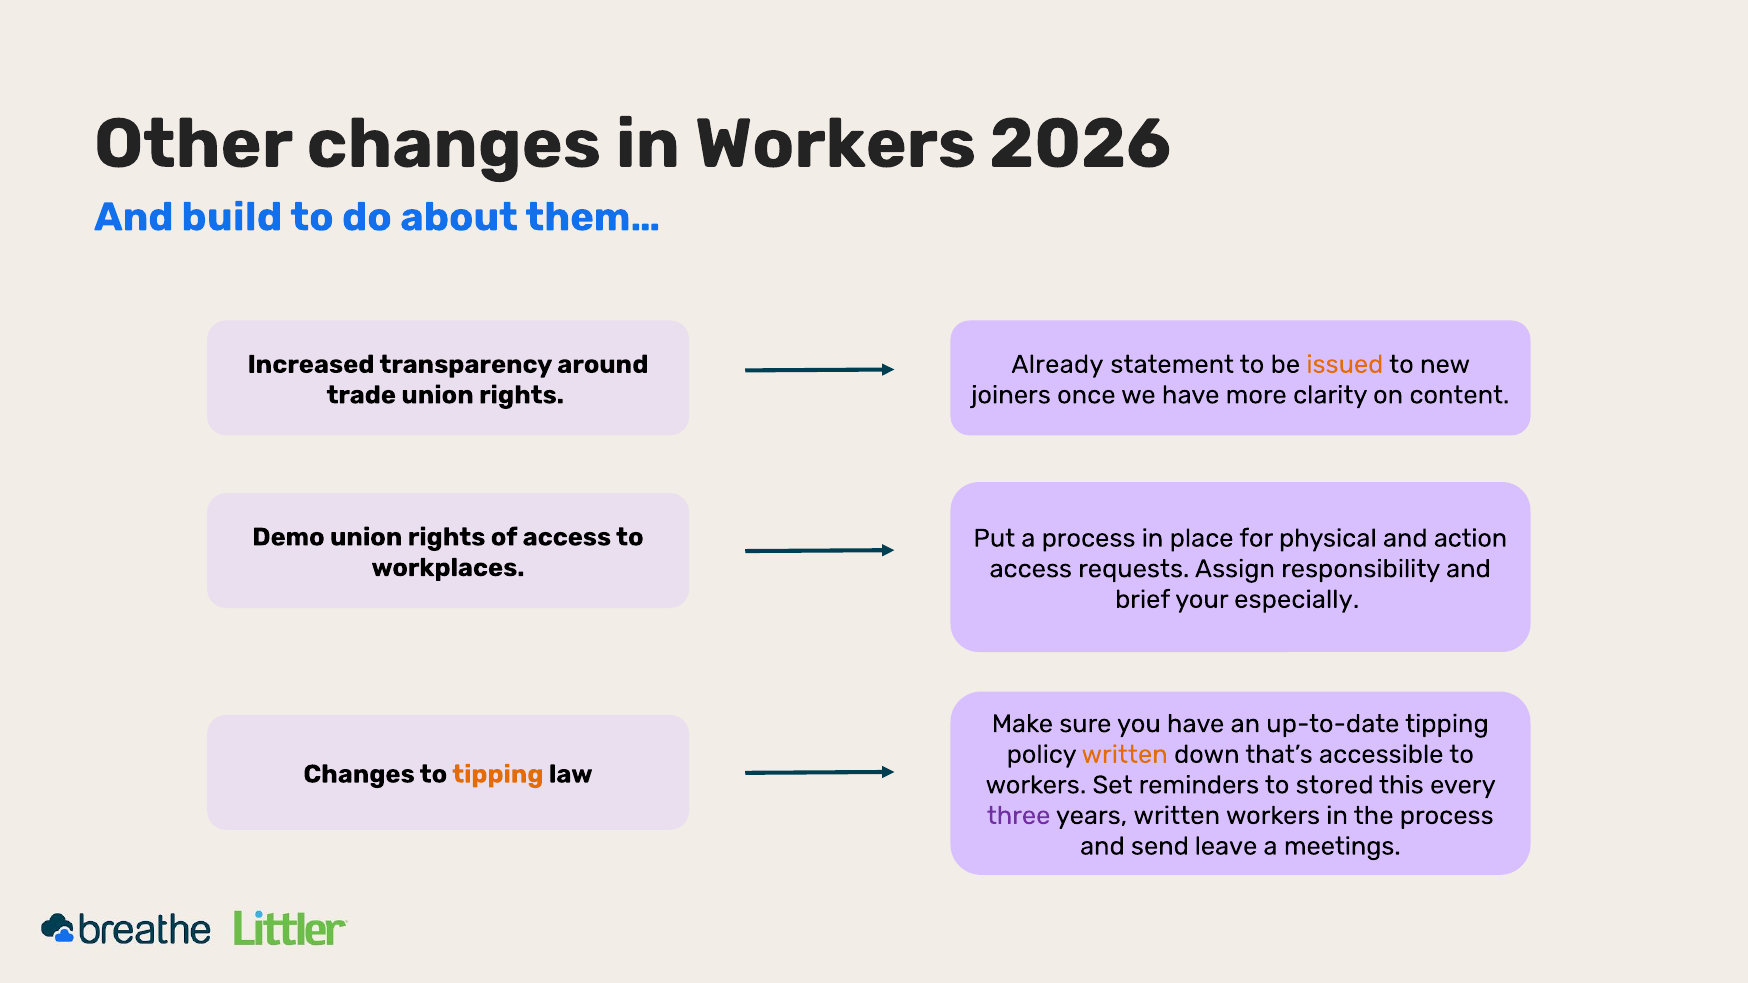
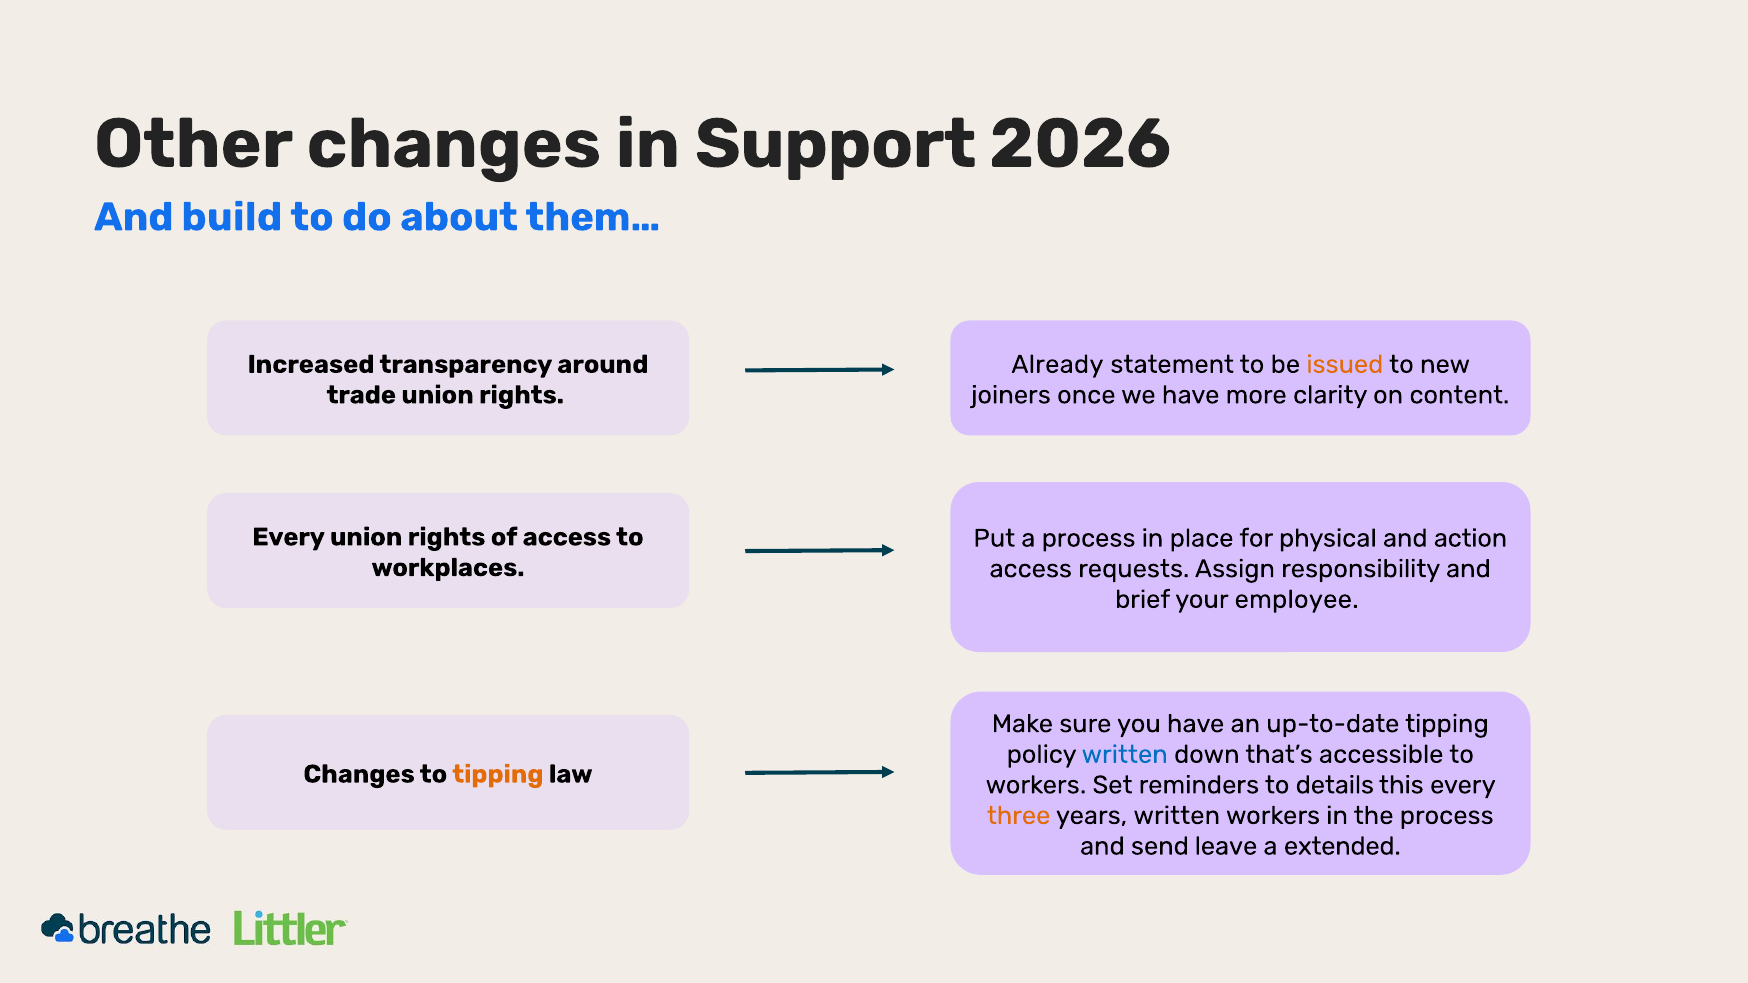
in Workers: Workers -> Support
Demo at (289, 537): Demo -> Every
especially: especially -> employee
written at (1125, 755) colour: orange -> blue
stored: stored -> details
three colour: purple -> orange
meetings: meetings -> extended
